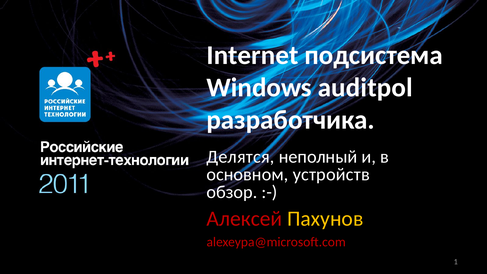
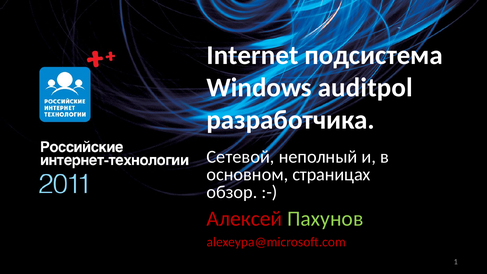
Делятся: Делятся -> Сетевой
устройств: устройств -> страницах
Пахунов colour: yellow -> light green
